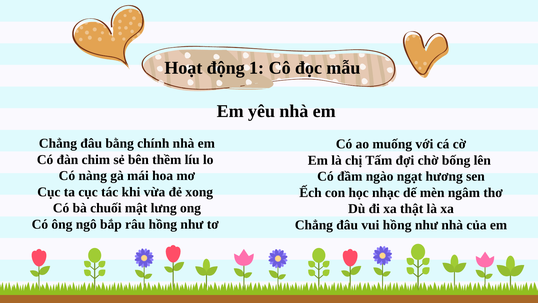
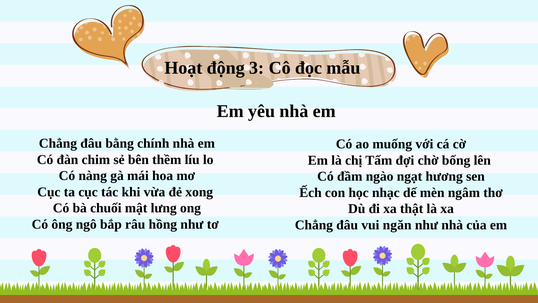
1: 1 -> 3
vui hồng: hồng -> ngăn
